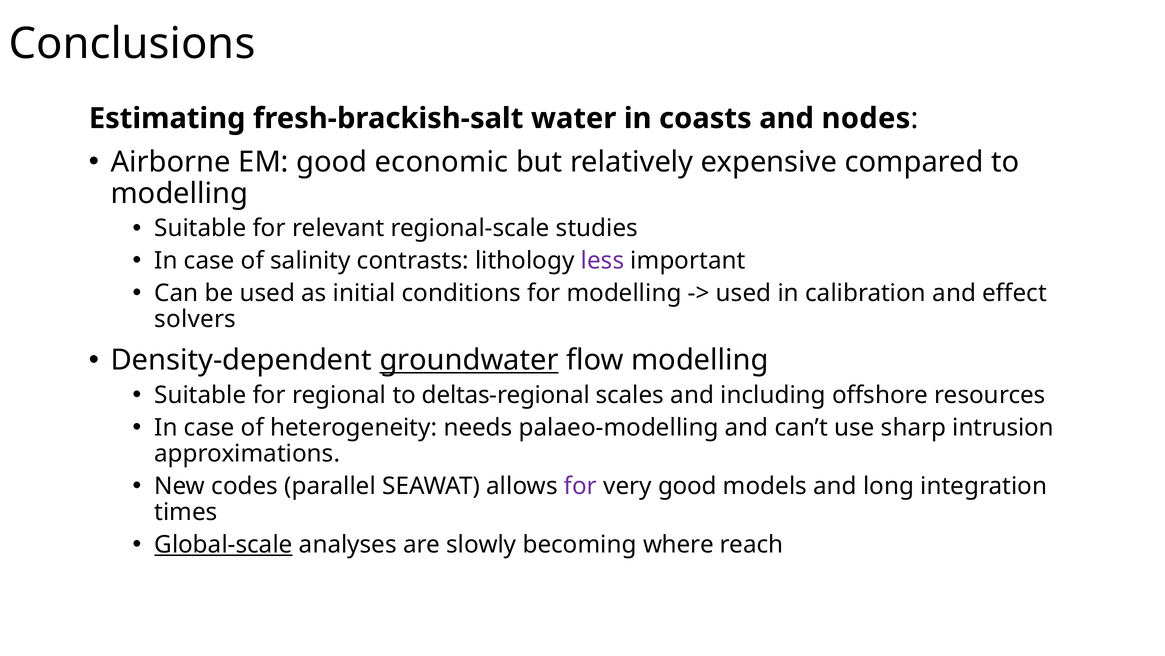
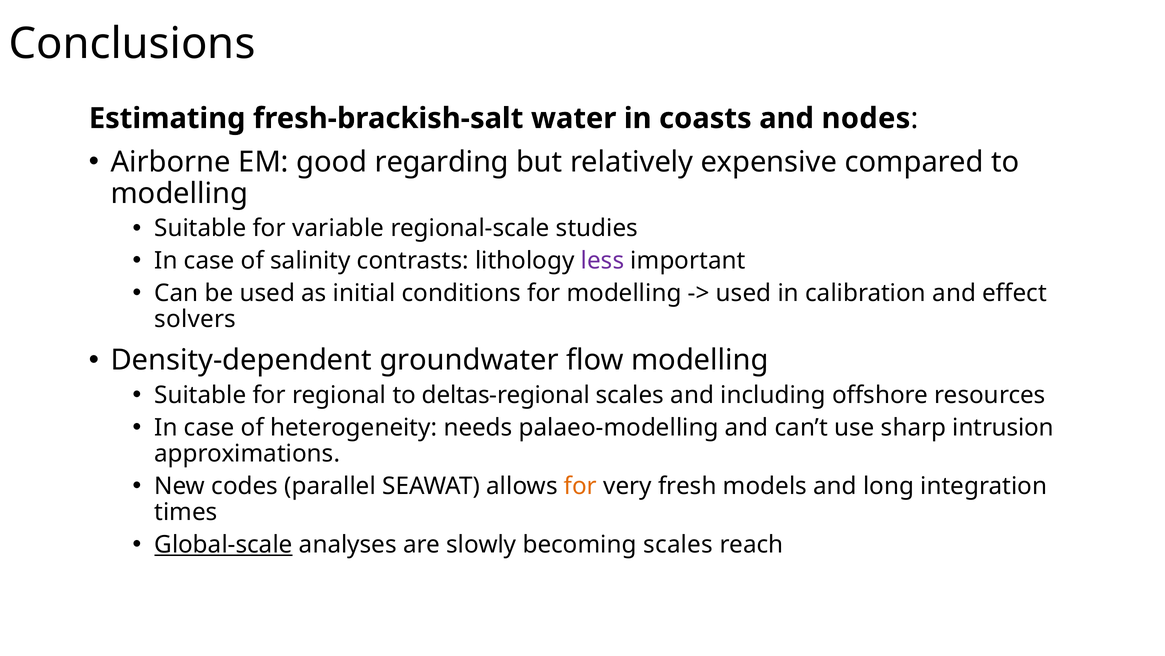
economic: economic -> regarding
relevant: relevant -> variable
groundwater underline: present -> none
for at (580, 486) colour: purple -> orange
very good: good -> fresh
becoming where: where -> scales
